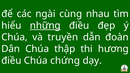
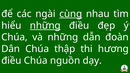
cùng underline: none -> present
và truyền: truyền -> những
chứng: chứng -> nguồn
